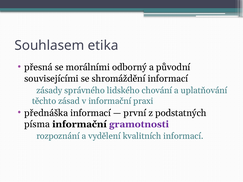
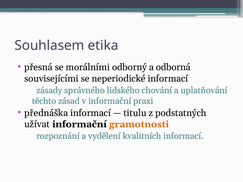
původní: původní -> odborná
shromáždění: shromáždění -> neperiodické
první: první -> titulu
písma: písma -> užívat
gramotnosti colour: purple -> orange
